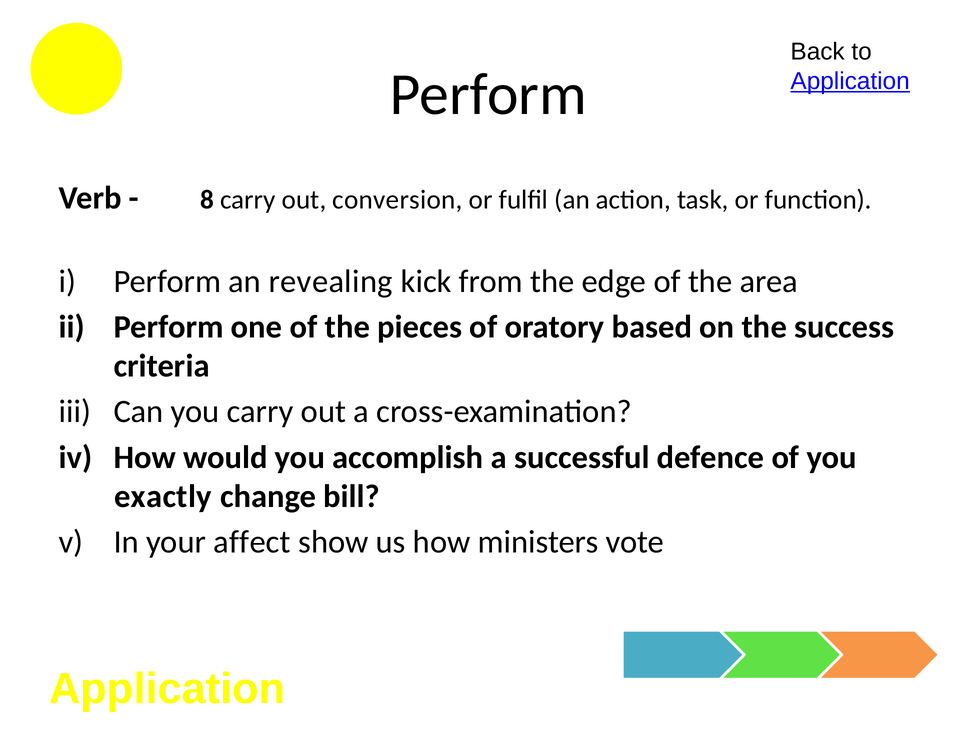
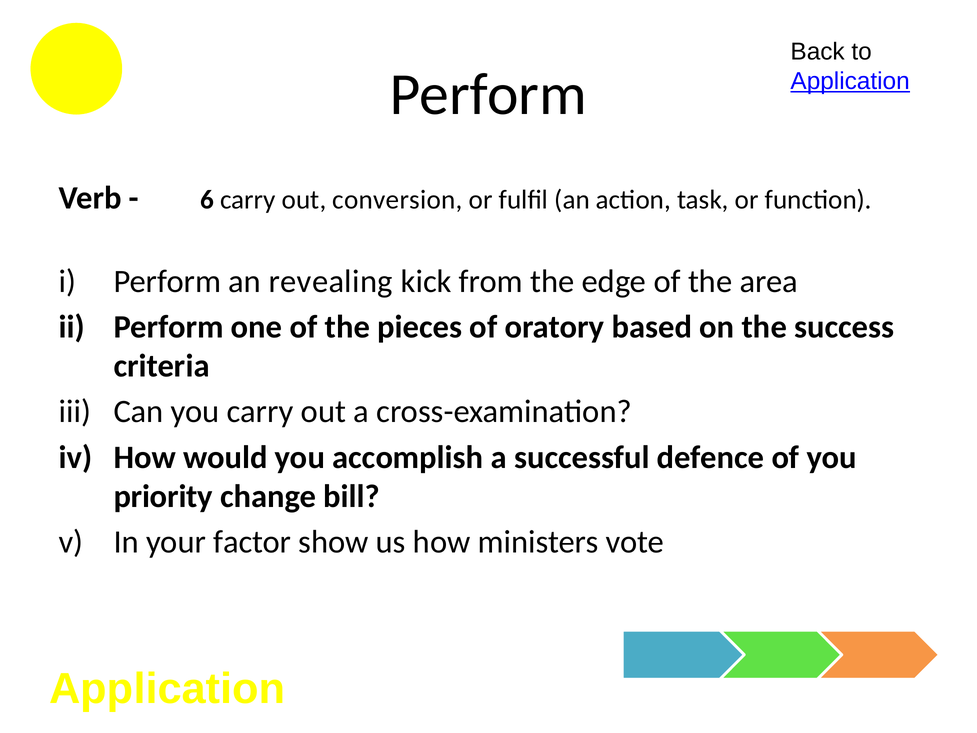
8: 8 -> 6
exactly: exactly -> priority
affect: affect -> factor
